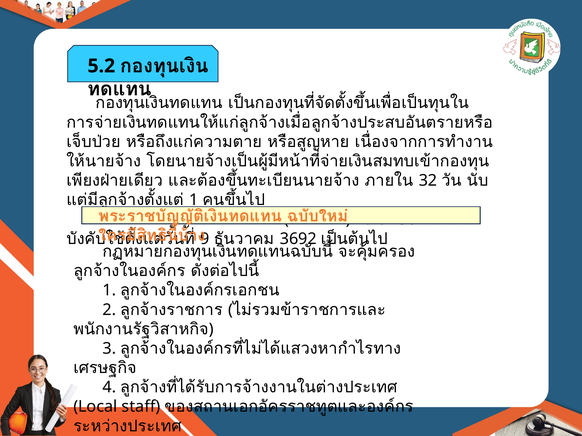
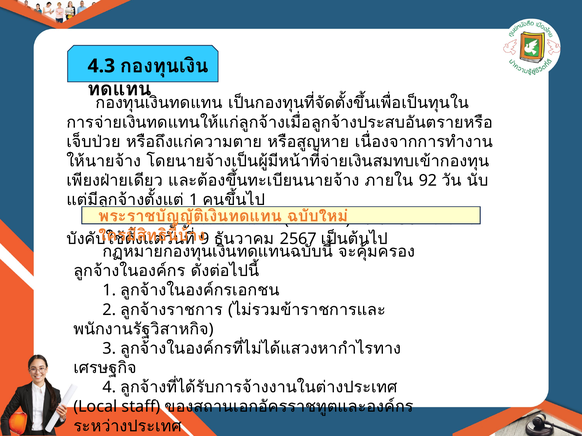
5.2: 5.2 -> 4.3
32: 32 -> 92
3692: 3692 -> 2567
